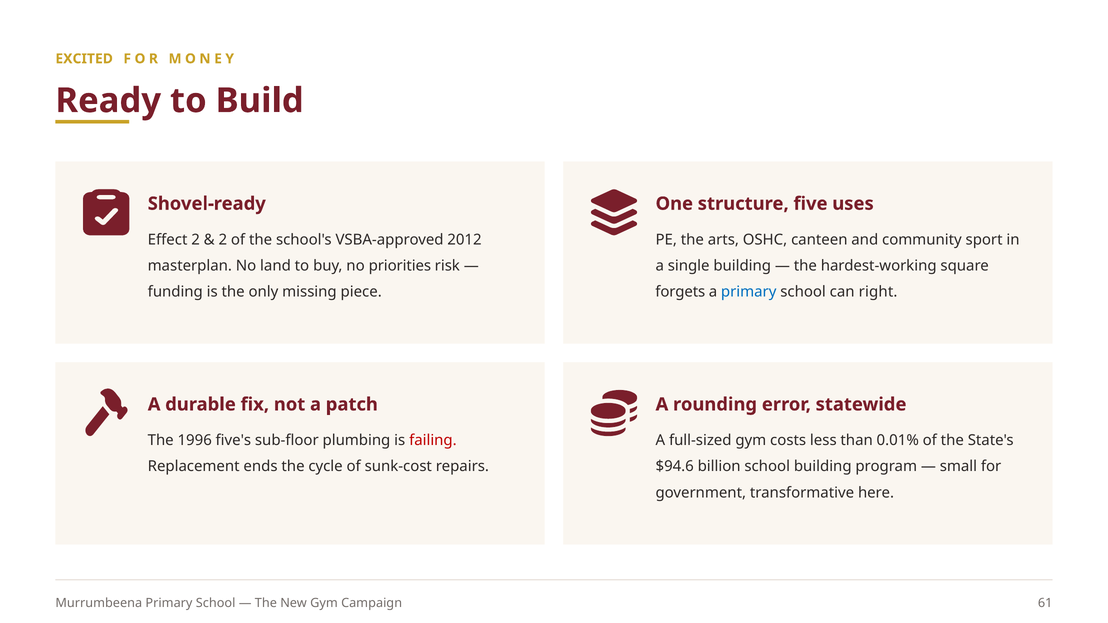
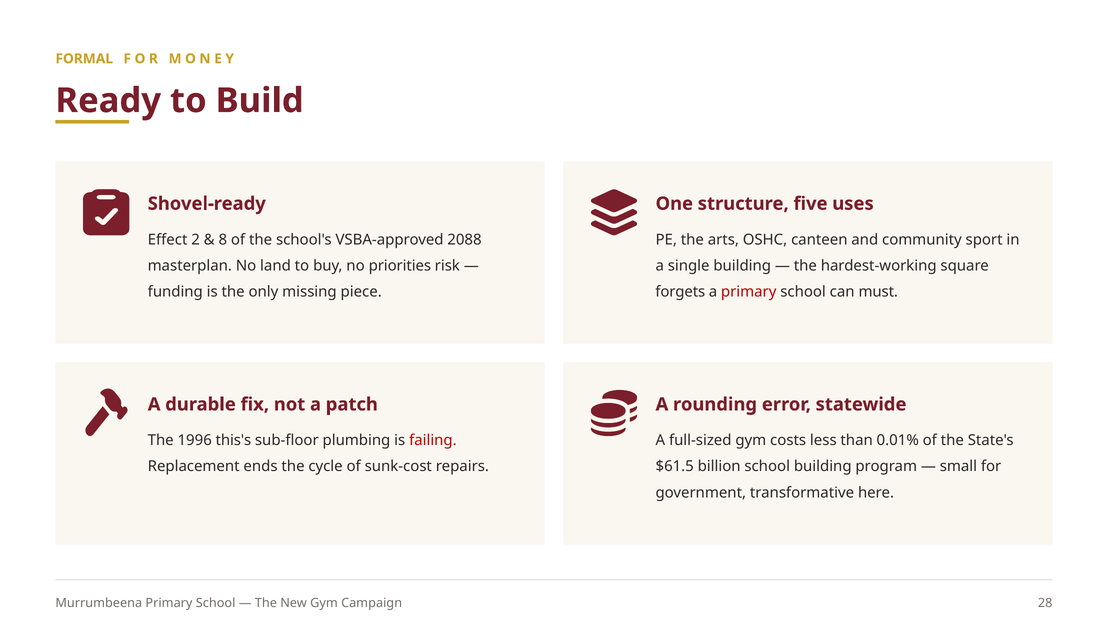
EXCITED: EXCITED -> FORMAL
2 at (223, 240): 2 -> 8
2012: 2012 -> 2088
primary at (749, 292) colour: blue -> red
right: right -> must
five's: five's -> this's
$94.6: $94.6 -> $61.5
61: 61 -> 28
